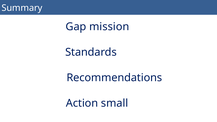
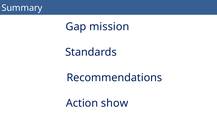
small: small -> show
